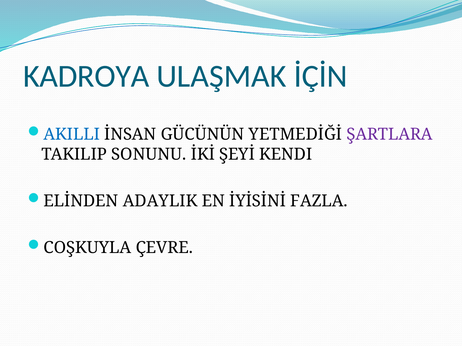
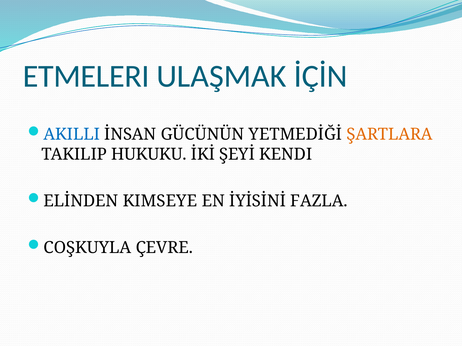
KADROYA: KADROYA -> ETMELERI
ŞARTLARA colour: purple -> orange
SONUNU: SONUNU -> HUKUKU
ADAYLIK: ADAYLIK -> KIMSEYE
